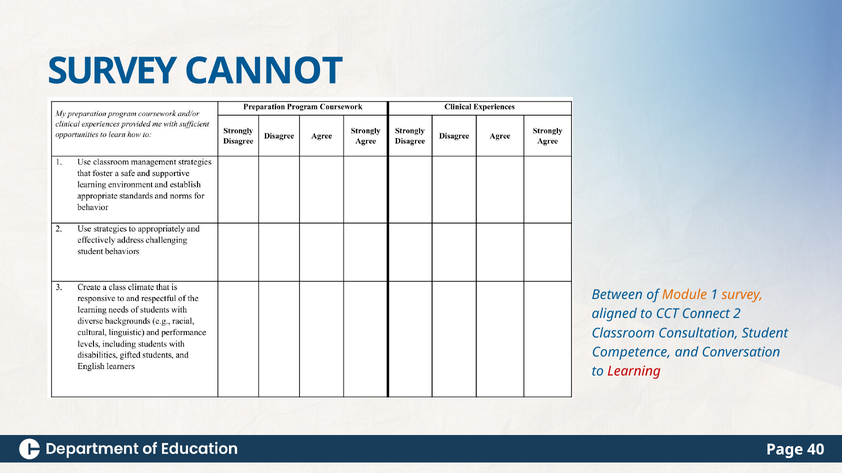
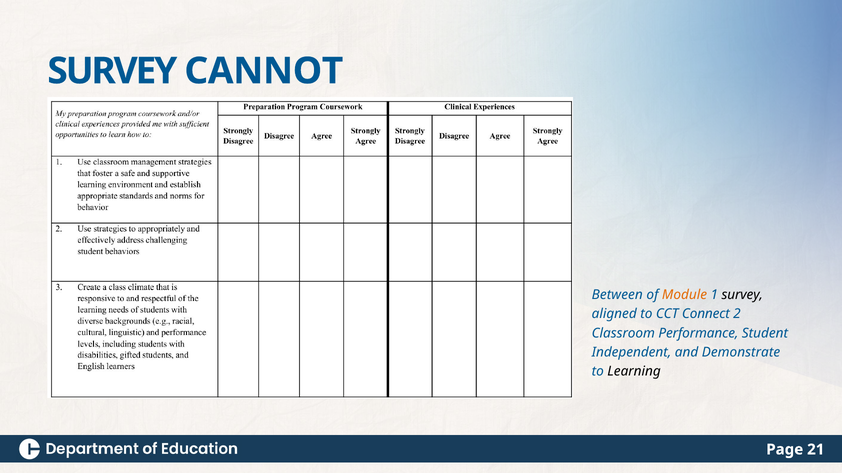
survey at (742, 295) colour: orange -> black
Consultation: Consultation -> Performance
Competence: Competence -> Independent
Conversation: Conversation -> Demonstrate
Learning colour: red -> black
40: 40 -> 21
